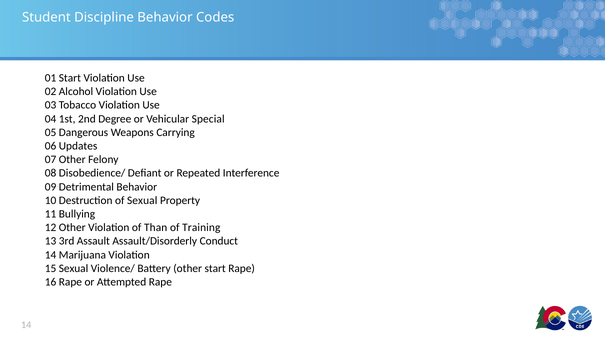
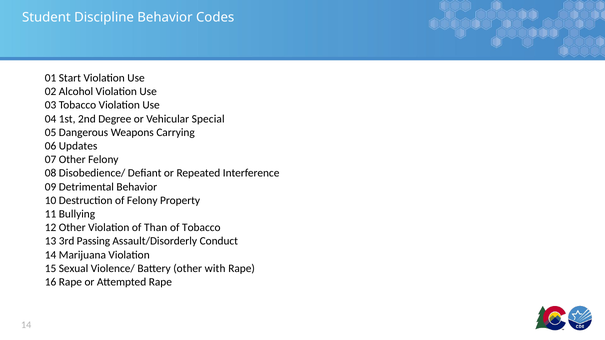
of Sexual: Sexual -> Felony
of Training: Training -> Tobacco
Assault: Assault -> Passing
other start: start -> with
